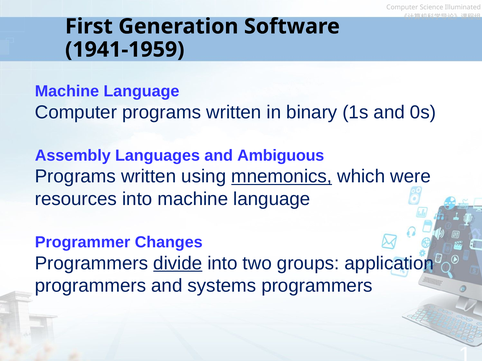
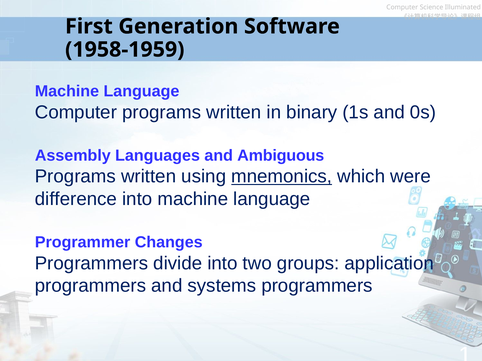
1941-1959: 1941-1959 -> 1958-1959
resources: resources -> difference
divide underline: present -> none
